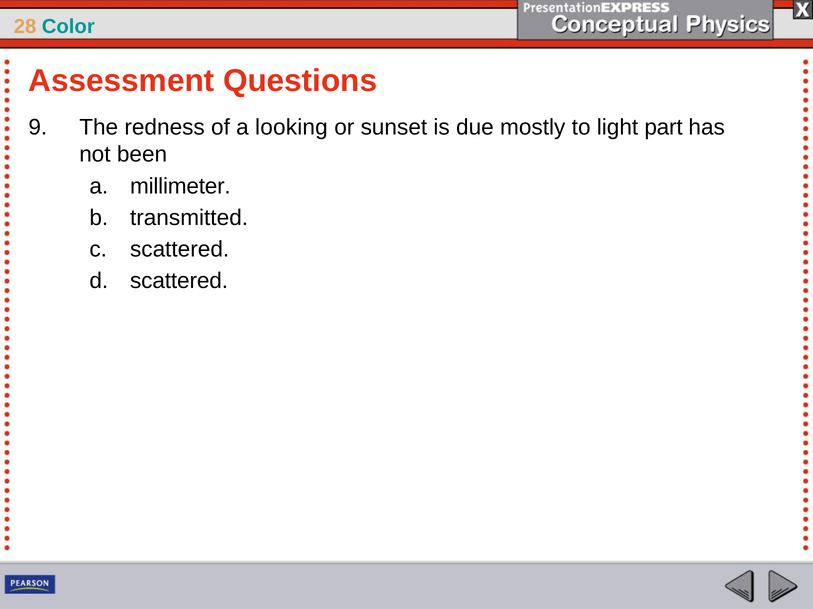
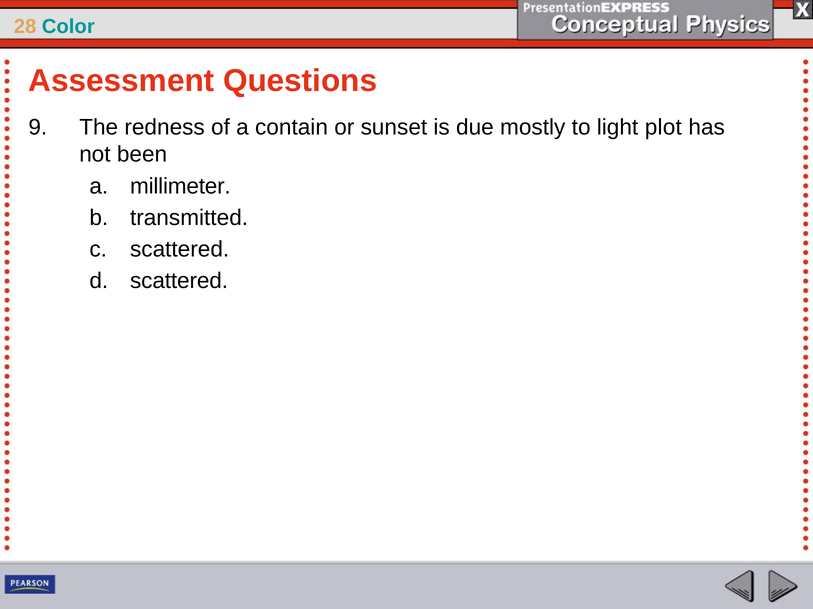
looking: looking -> contain
part: part -> plot
